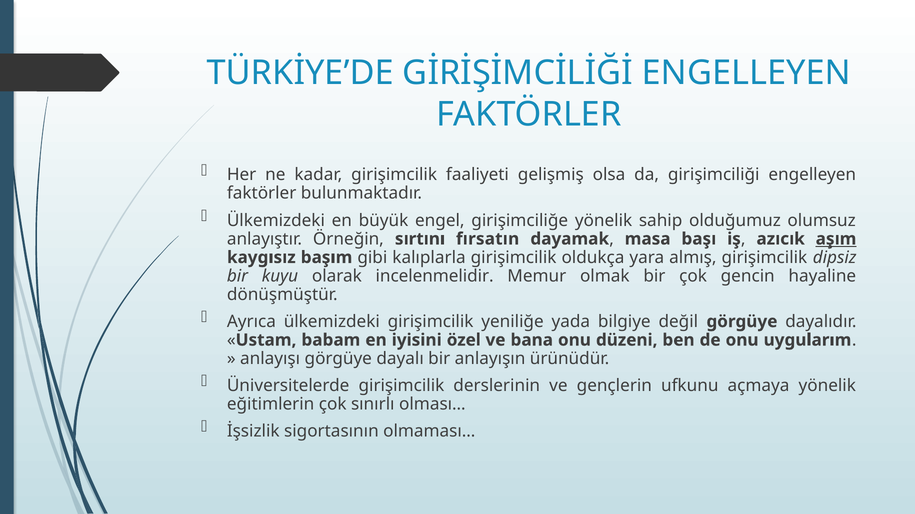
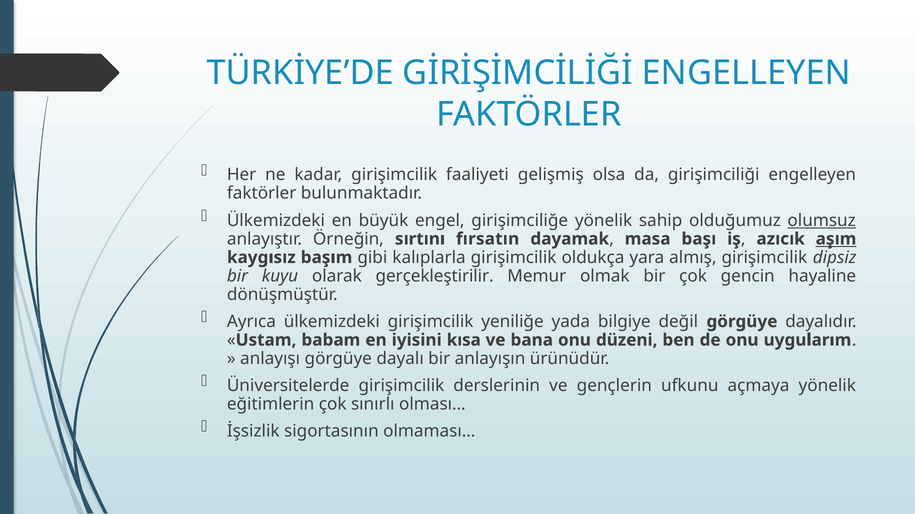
olumsuz underline: none -> present
incelenmelidir: incelenmelidir -> gerçekleştirilir
özel: özel -> kısa
